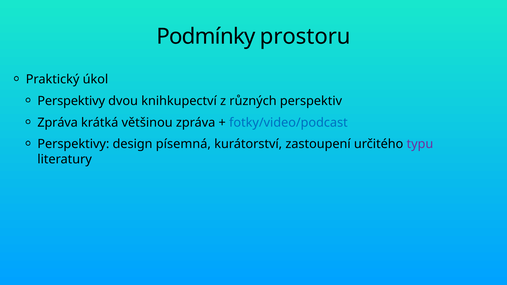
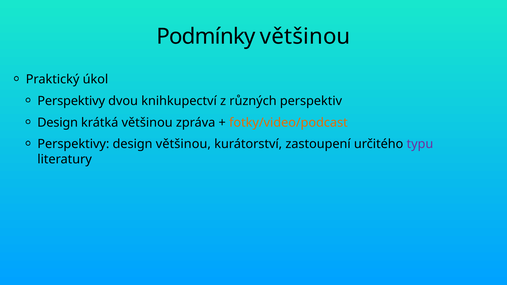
Podmínky prostoru: prostoru -> většinou
Zpráva at (58, 123): Zpráva -> Design
fotky/video/podcast colour: blue -> orange
design písemná: písemná -> většinou
